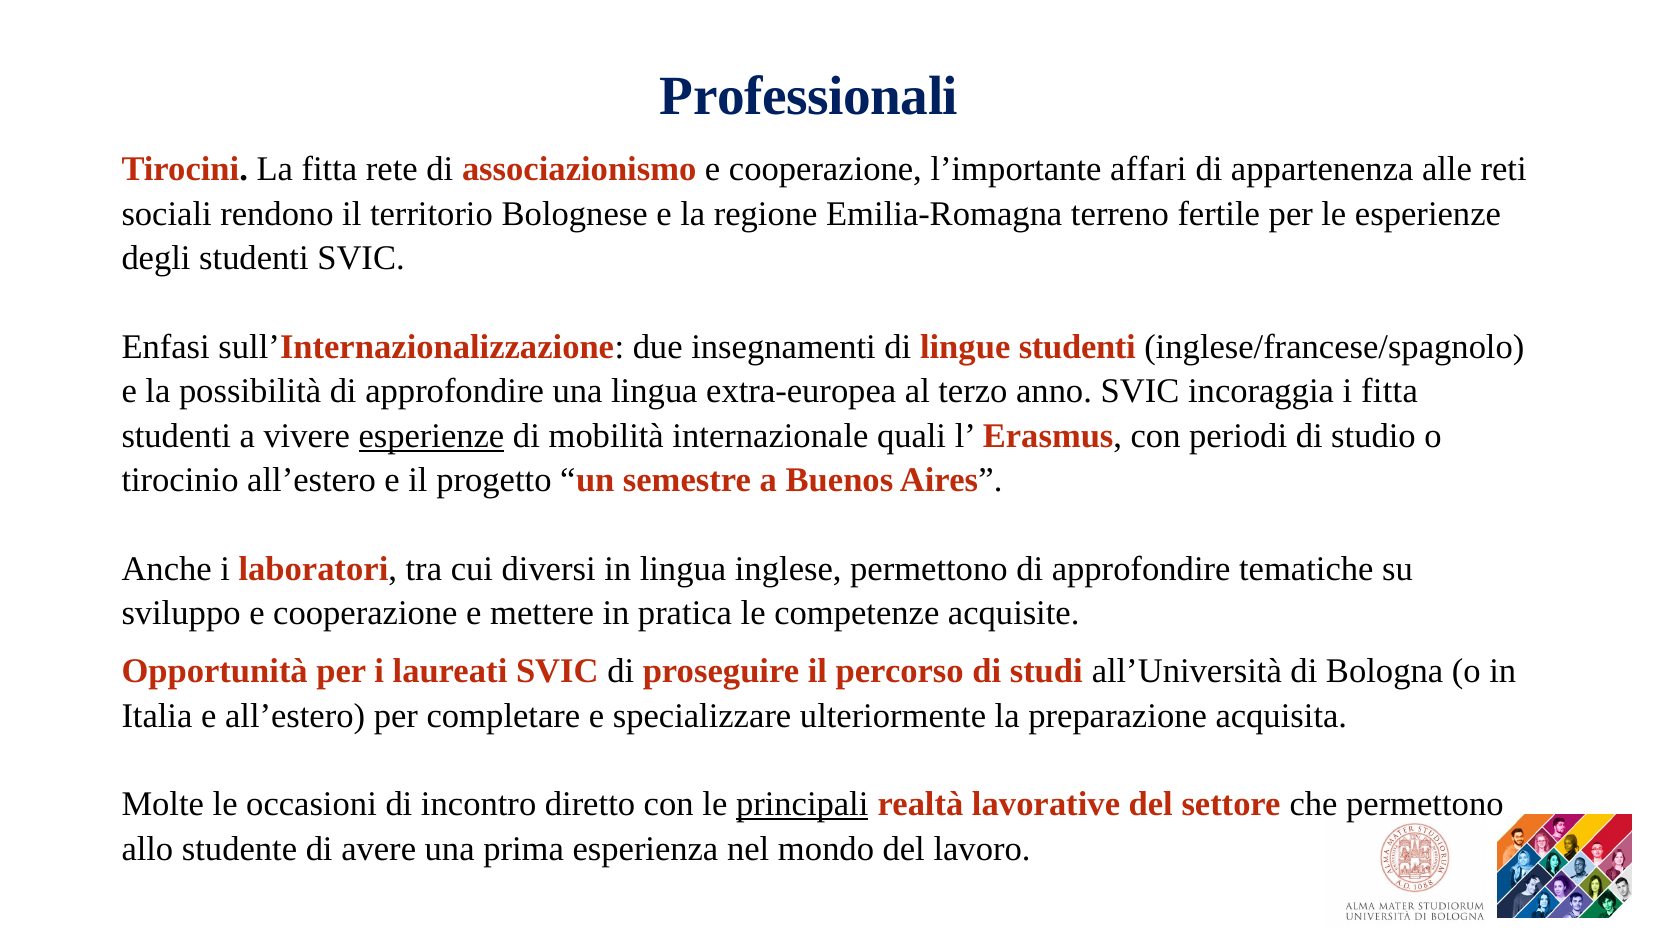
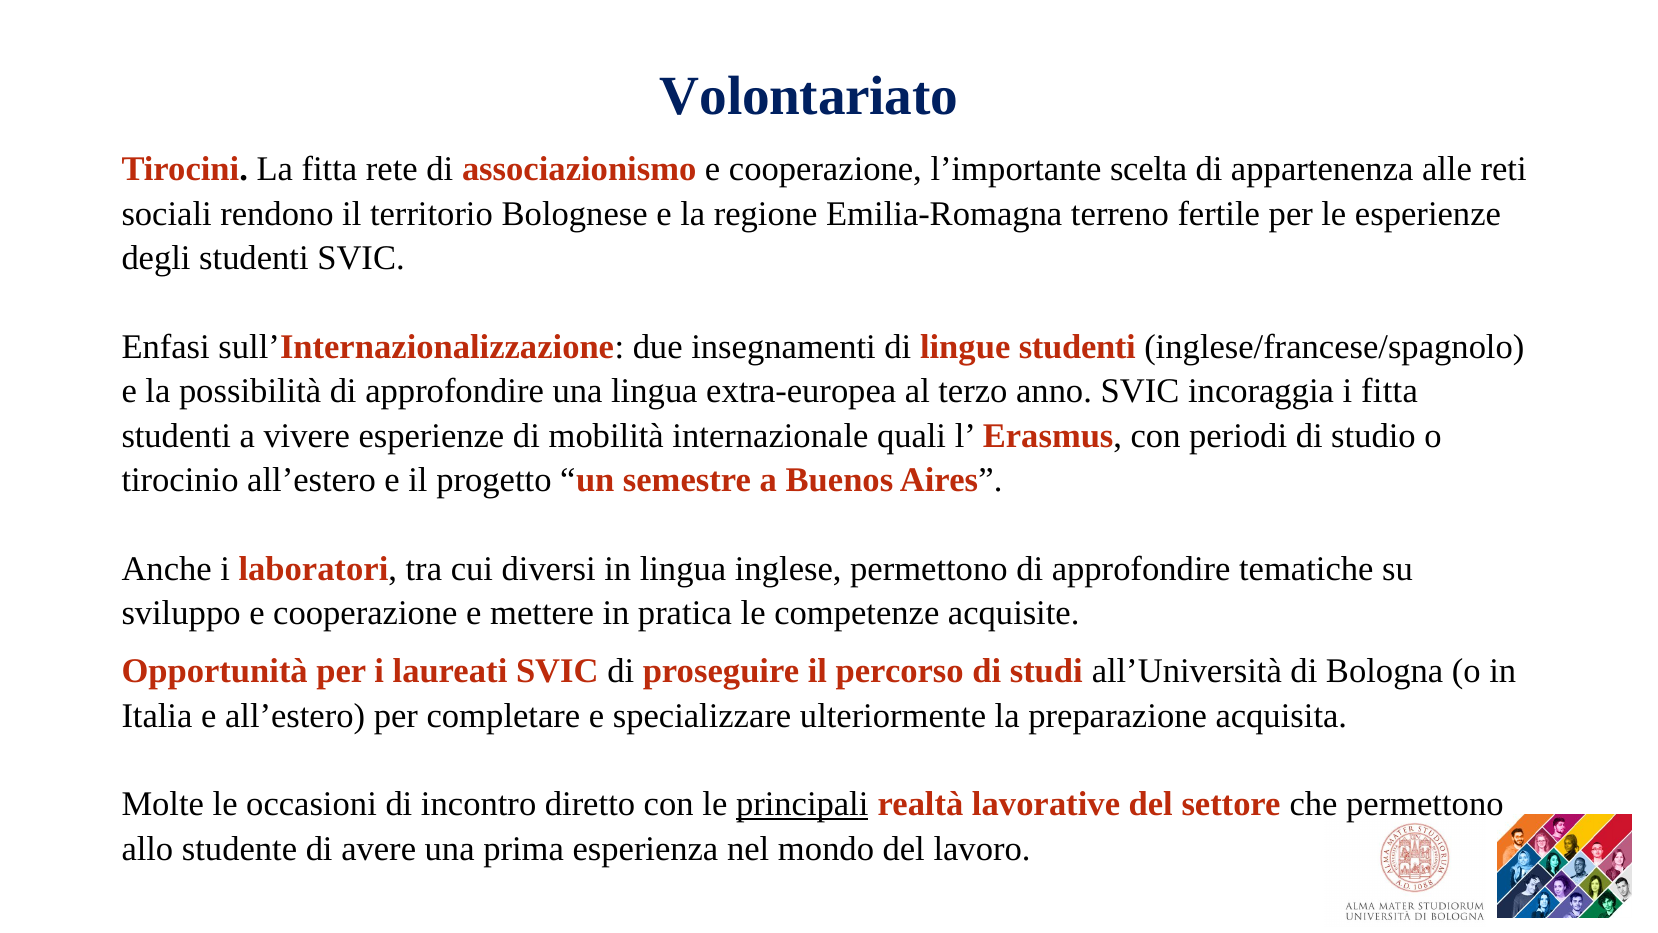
Professionali: Professionali -> Volontariato
affari: affari -> scelta
esperienze at (431, 436) underline: present -> none
